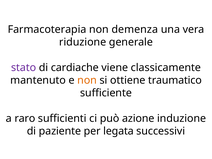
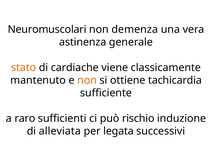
Farmacoterapia: Farmacoterapia -> Neuromuscolari
riduzione: riduzione -> astinenza
stato colour: purple -> orange
traumatico: traumatico -> tachicardia
azione: azione -> rischio
paziente: paziente -> alleviata
